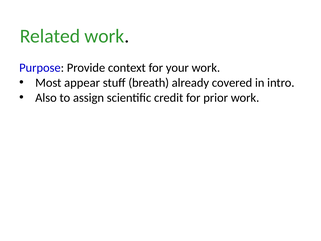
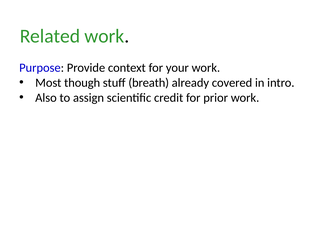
appear: appear -> though
